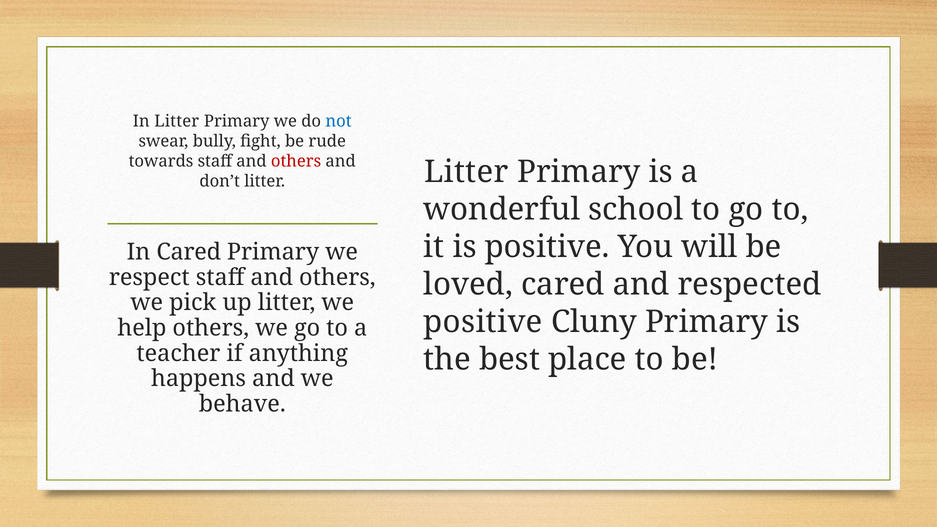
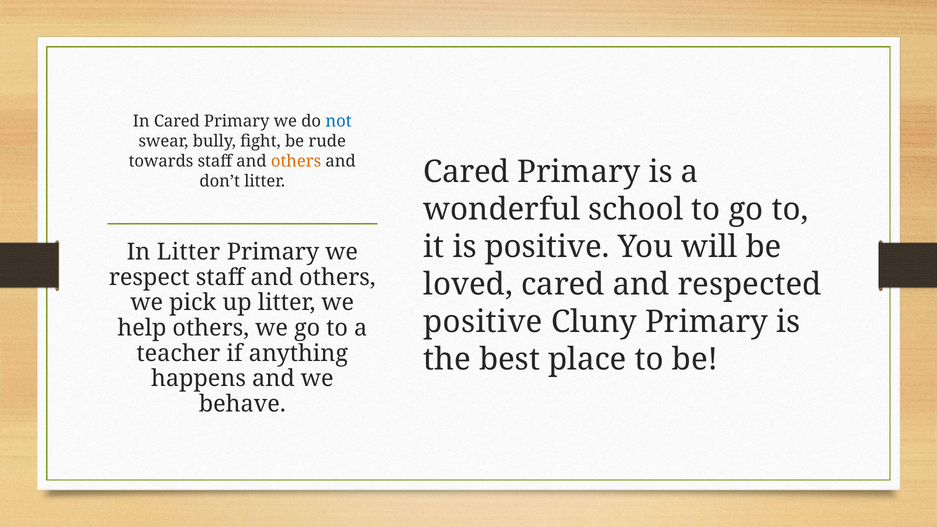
In Litter: Litter -> Cared
others at (296, 161) colour: red -> orange
litter Litter: Litter -> Cared
In Cared: Cared -> Litter
